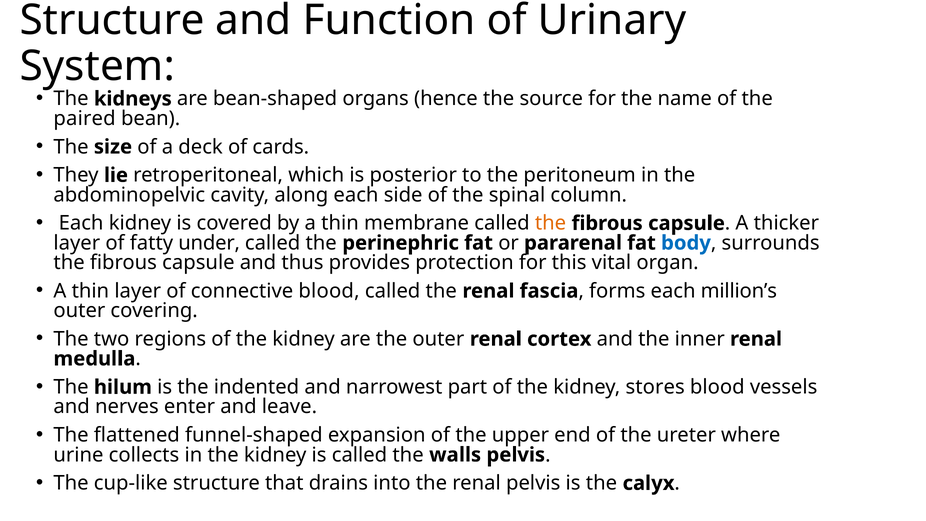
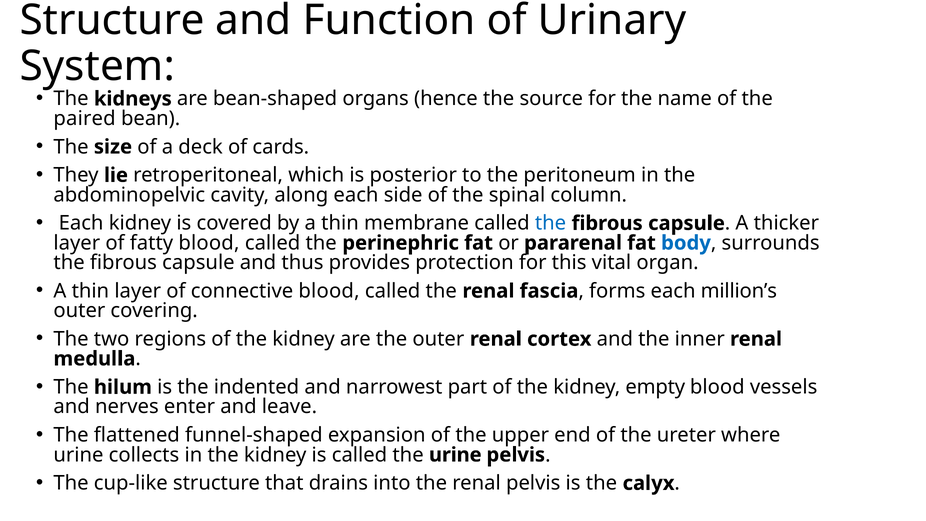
the at (551, 223) colour: orange -> blue
fatty under: under -> blood
stores: stores -> empty
the walls: walls -> urine
